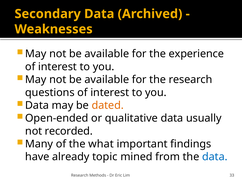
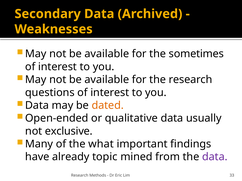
experience: experience -> sometimes
recorded: recorded -> exclusive
data at (215, 157) colour: blue -> purple
